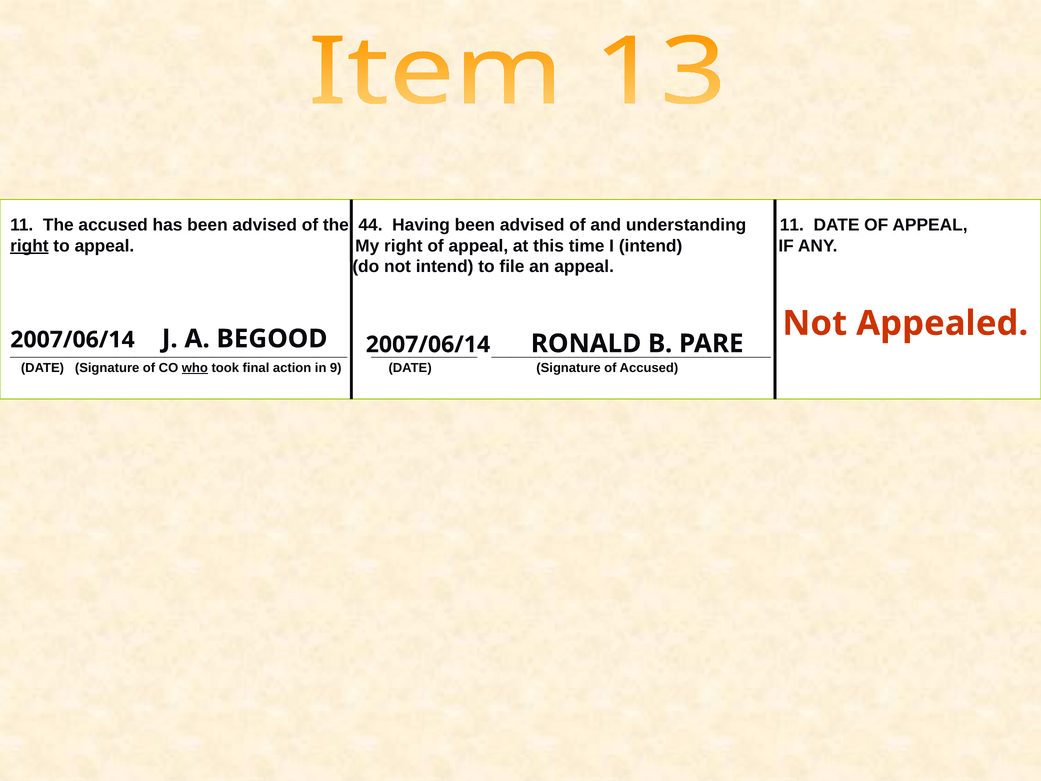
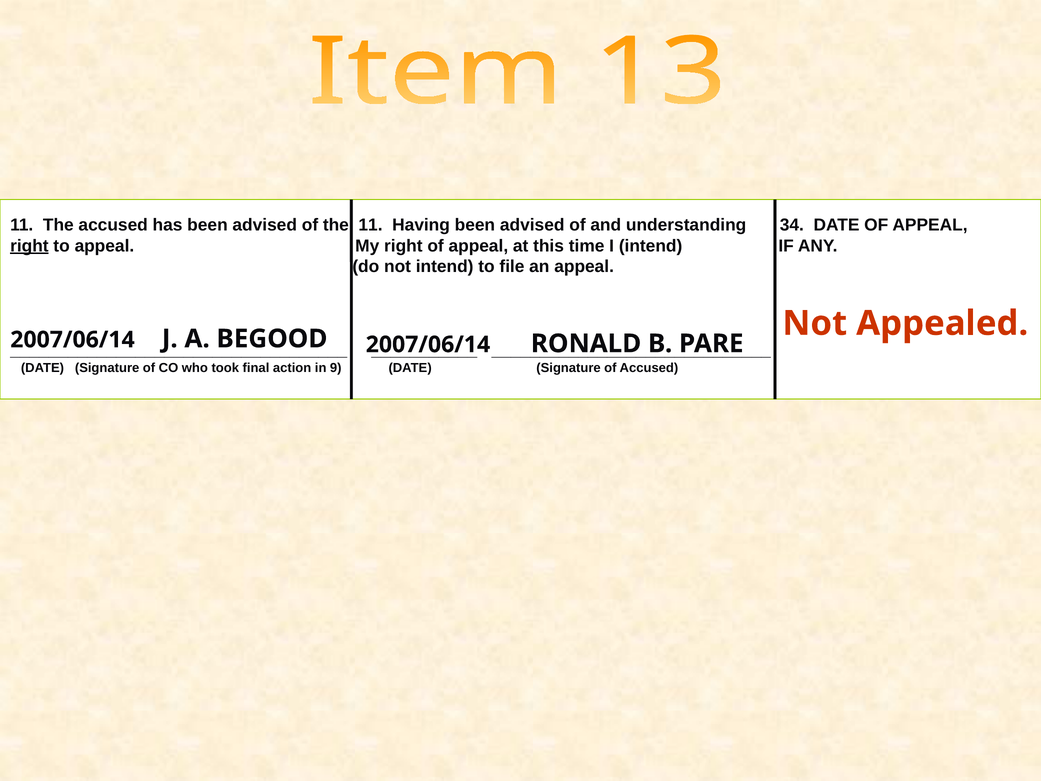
the 44: 44 -> 11
understanding 11: 11 -> 34
who underline: present -> none
